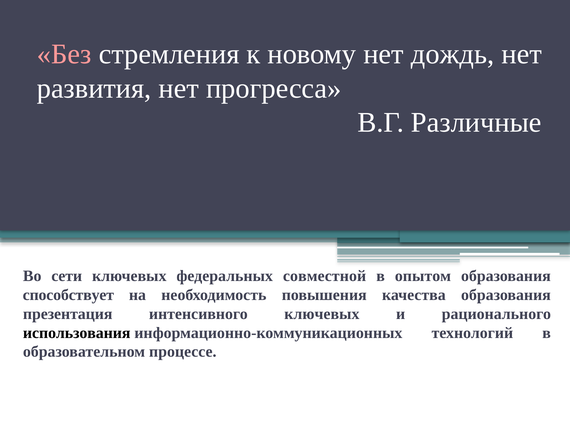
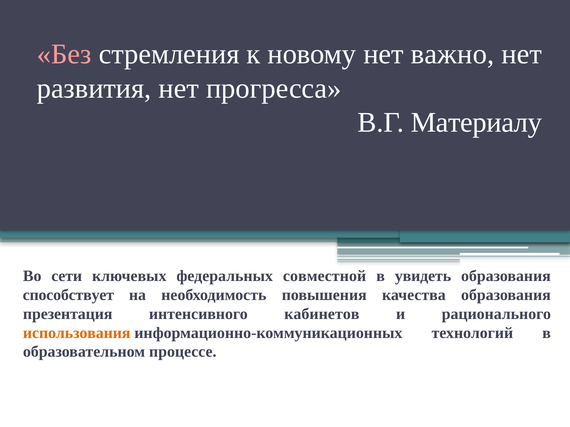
дождь: дождь -> важно
Различные: Различные -> Материалу
опытом: опытом -> увидеть
интенсивного ключевых: ключевых -> кабинетов
использования colour: black -> orange
